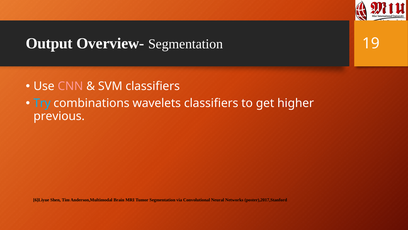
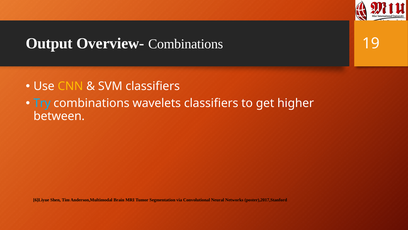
Overview- Segmentation: Segmentation -> Combinations
CNN colour: pink -> yellow
previous: previous -> between
